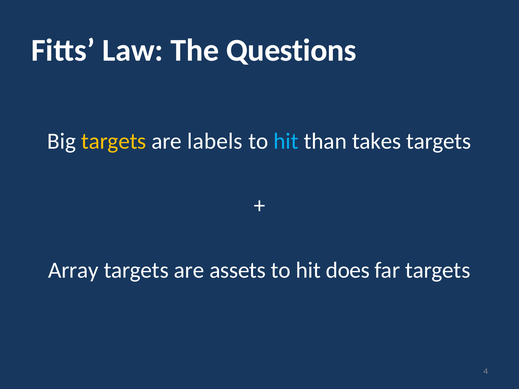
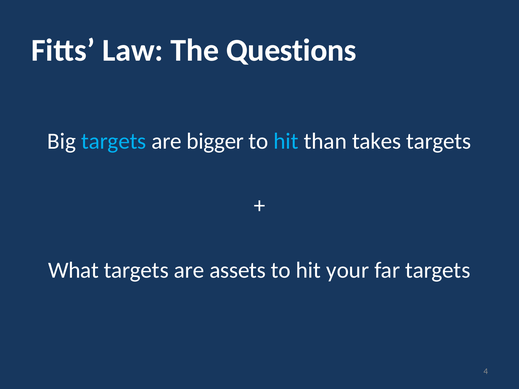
targets at (114, 141) colour: yellow -> light blue
labels: labels -> bigger
Array: Array -> What
does: does -> your
